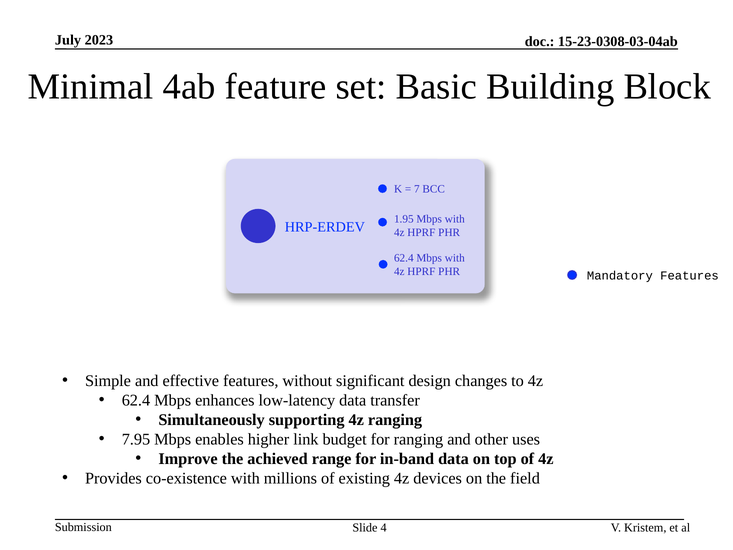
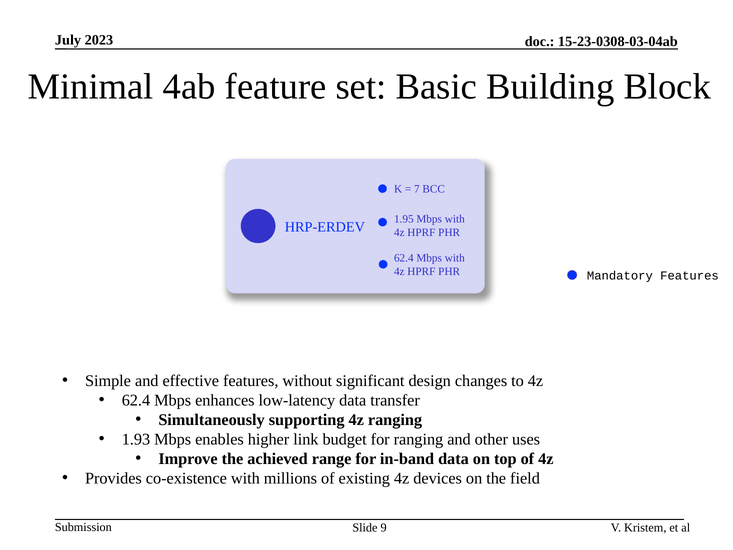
7.95: 7.95 -> 1.93
4: 4 -> 9
